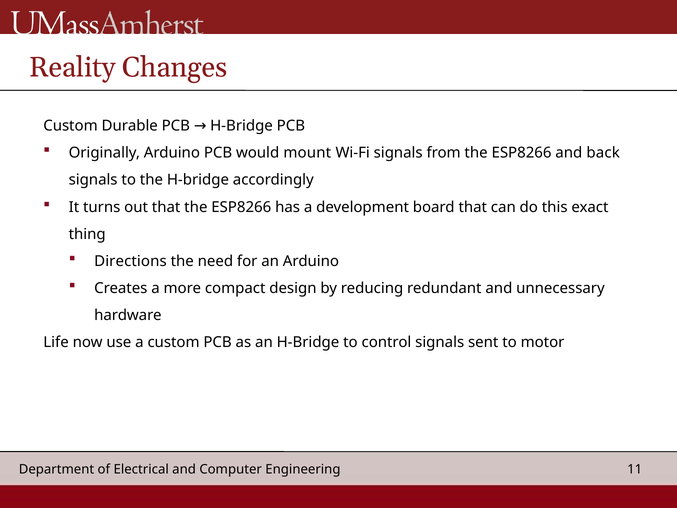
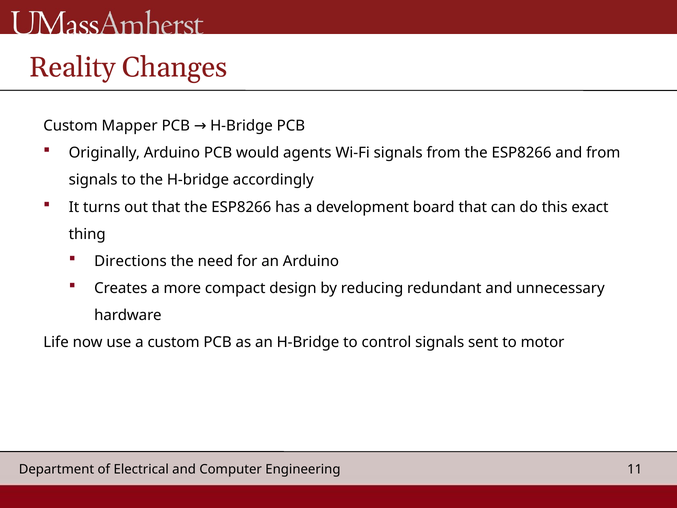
Durable: Durable -> Mapper
mount: mount -> agents
and back: back -> from
